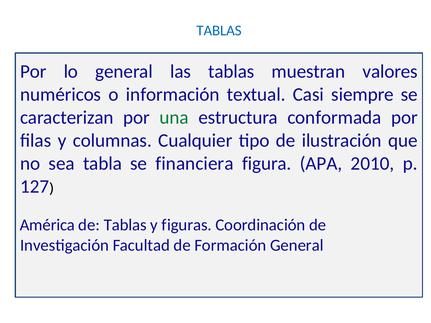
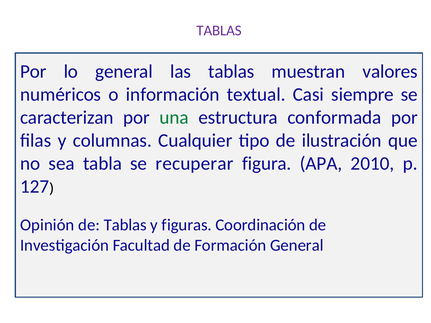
TABLAS at (219, 31) colour: blue -> purple
financiera: financiera -> recuperar
América: América -> Opinión
